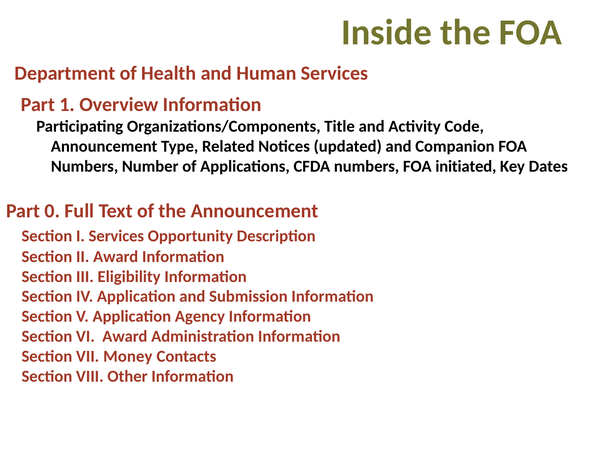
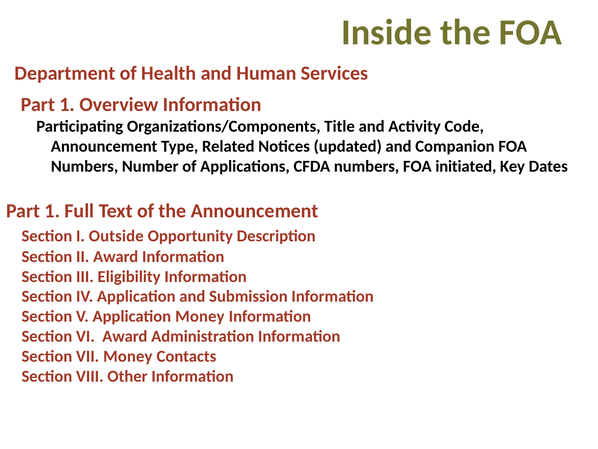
0 at (52, 211): 0 -> 1
I Services: Services -> Outside
Application Agency: Agency -> Money
